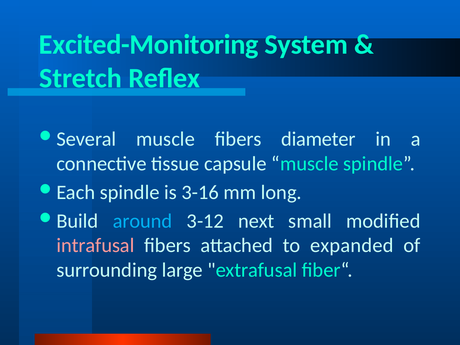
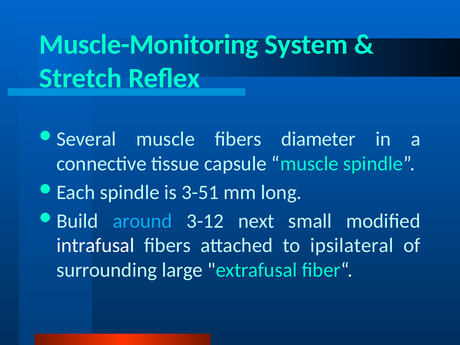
Excited-Monitoring: Excited-Monitoring -> Muscle-Monitoring
3-16: 3-16 -> 3-51
intrafusal colour: pink -> white
expanded: expanded -> ipsilateral
